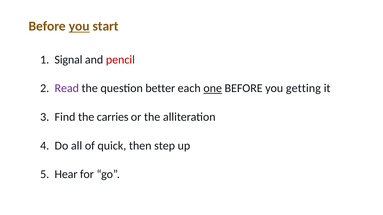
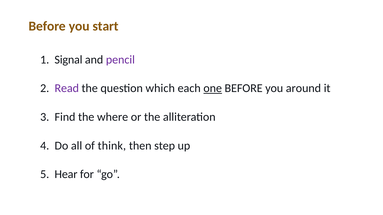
you at (79, 26) underline: present -> none
pencil colour: red -> purple
better: better -> which
getting: getting -> around
carries: carries -> where
quick: quick -> think
